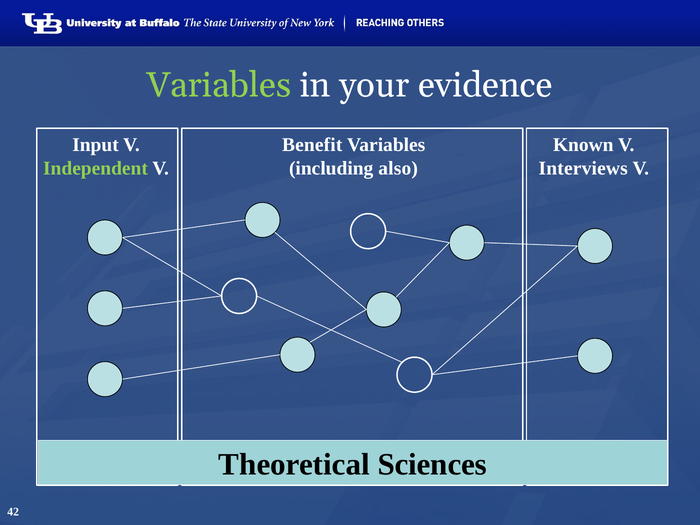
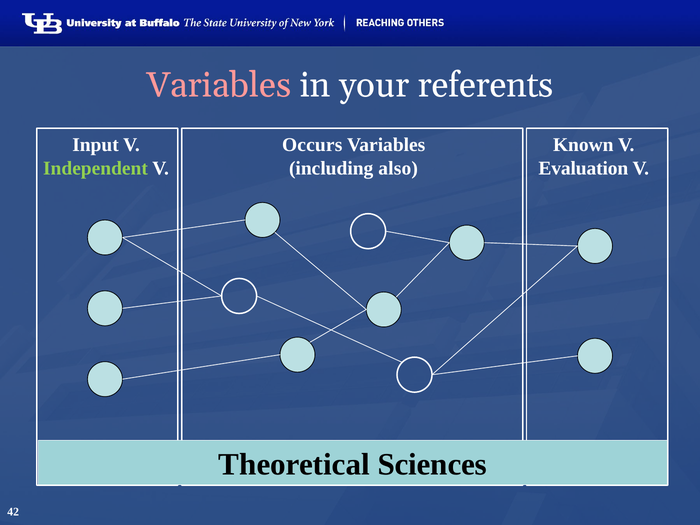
Variables at (219, 85) colour: light green -> pink
evidence: evidence -> referents
Benefit: Benefit -> Occurs
Interviews: Interviews -> Evaluation
